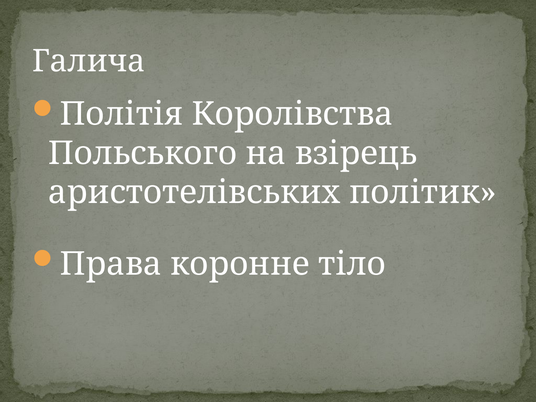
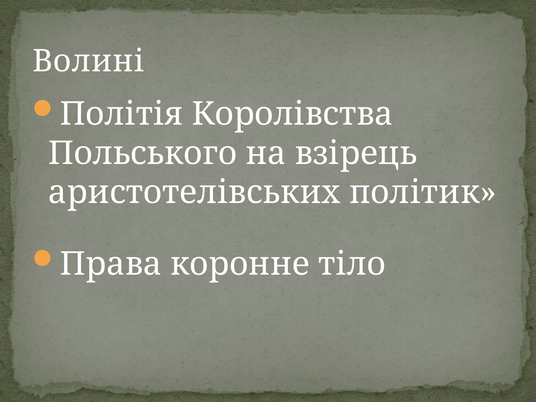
Галича: Галича -> Волині
